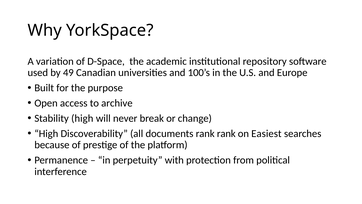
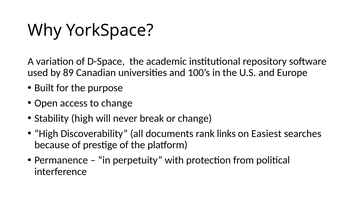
49: 49 -> 89
to archive: archive -> change
rank rank: rank -> links
